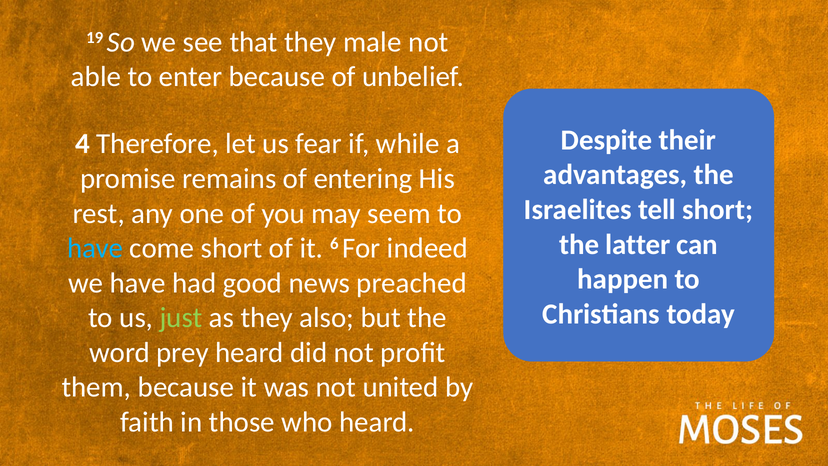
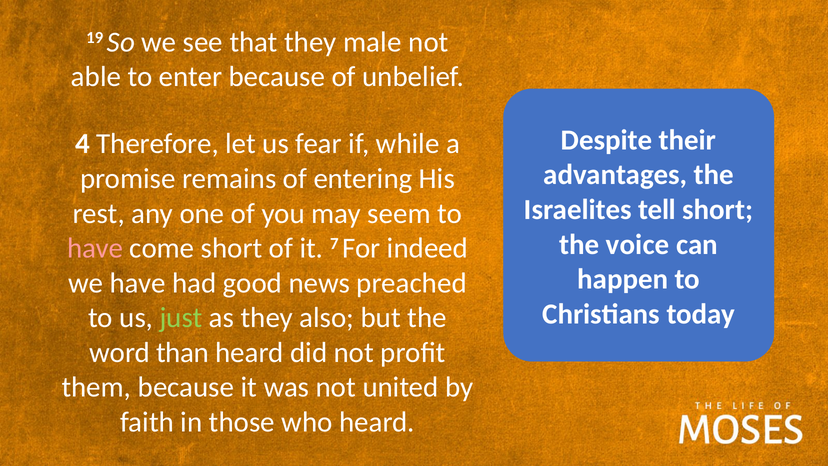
latter: latter -> voice
have at (95, 248) colour: light blue -> pink
6: 6 -> 7
prey: prey -> than
